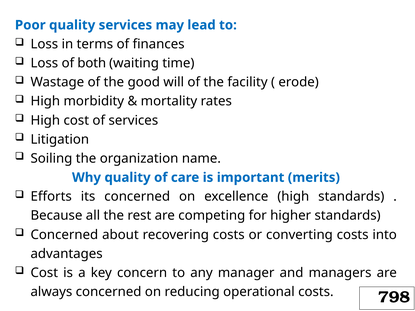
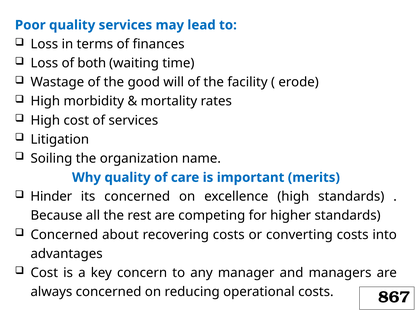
Efforts: Efforts -> Hinder
798: 798 -> 867
